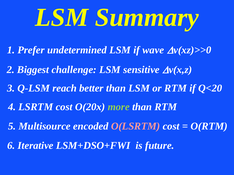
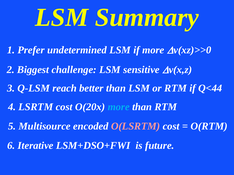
if wave: wave -> more
Q<20: Q<20 -> Q<44
more at (119, 107) colour: light green -> light blue
